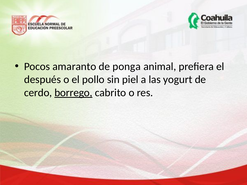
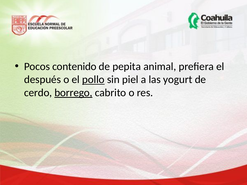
amaranto: amaranto -> contenido
ponga: ponga -> pepita
pollo underline: none -> present
